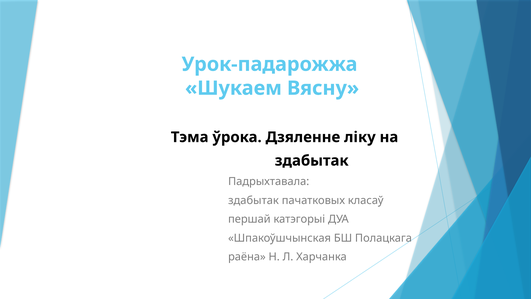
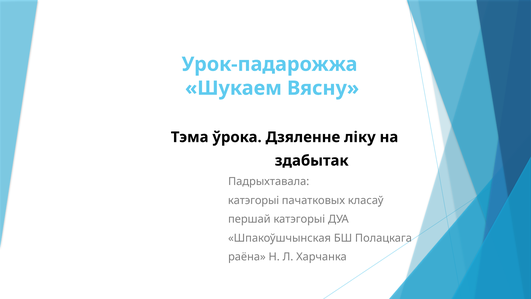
здабытак at (253, 200): здабытак -> катэгорыі
